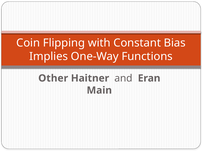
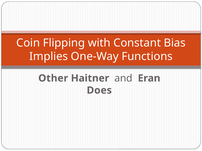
Main: Main -> Does
